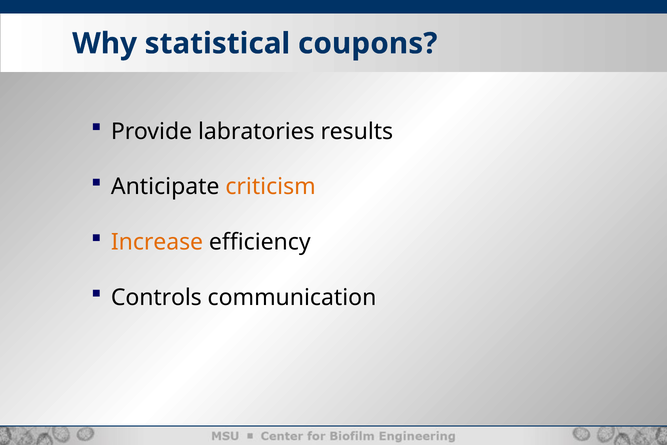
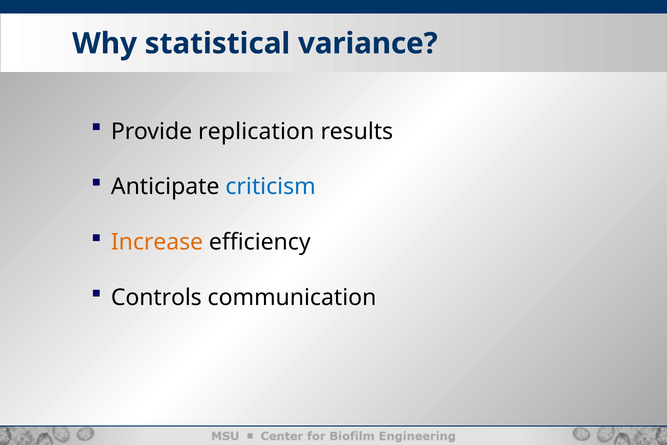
coupons: coupons -> variance
labratories: labratories -> replication
criticism colour: orange -> blue
